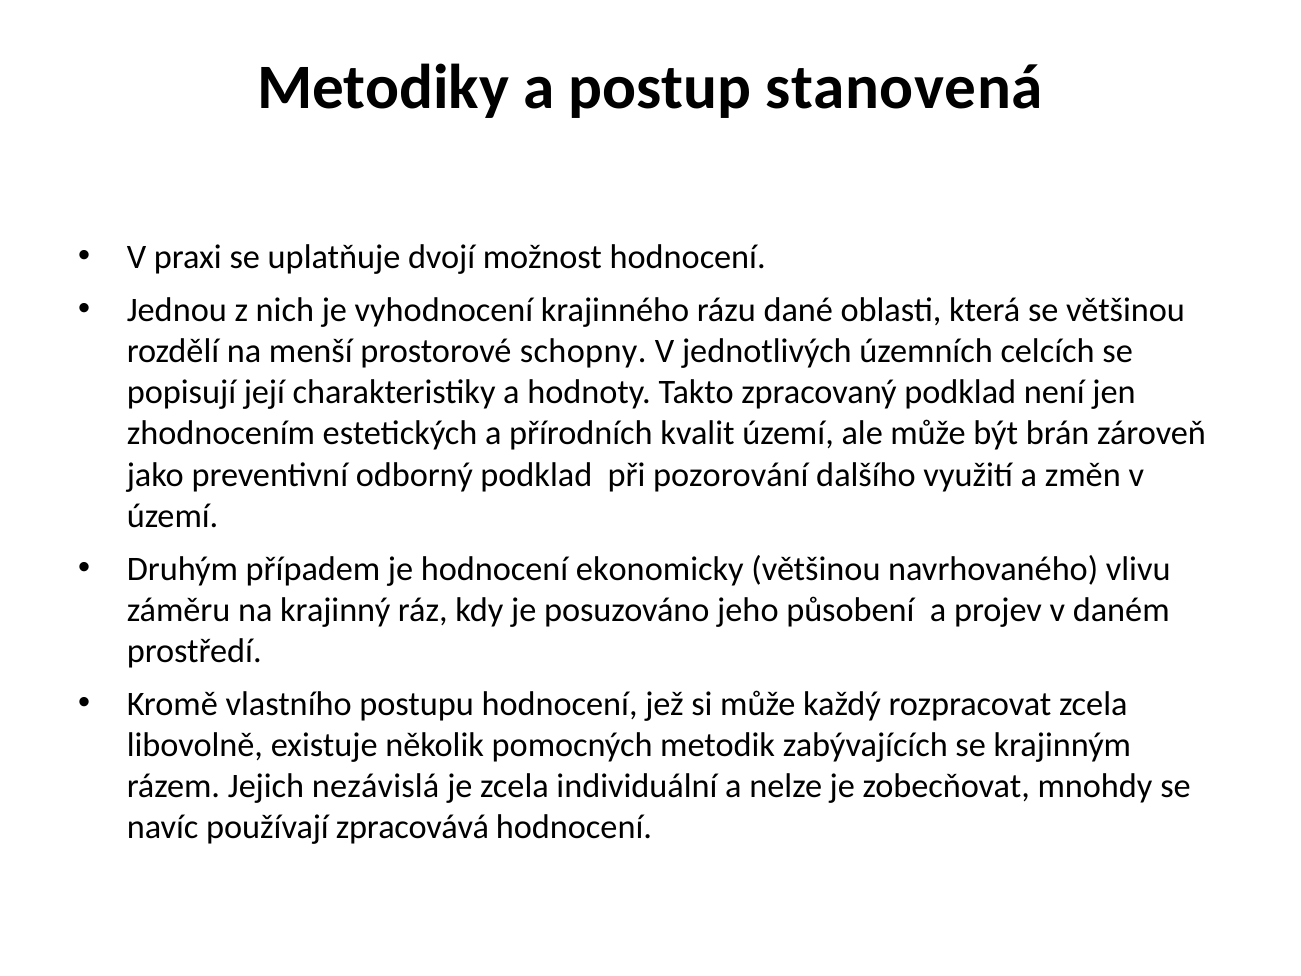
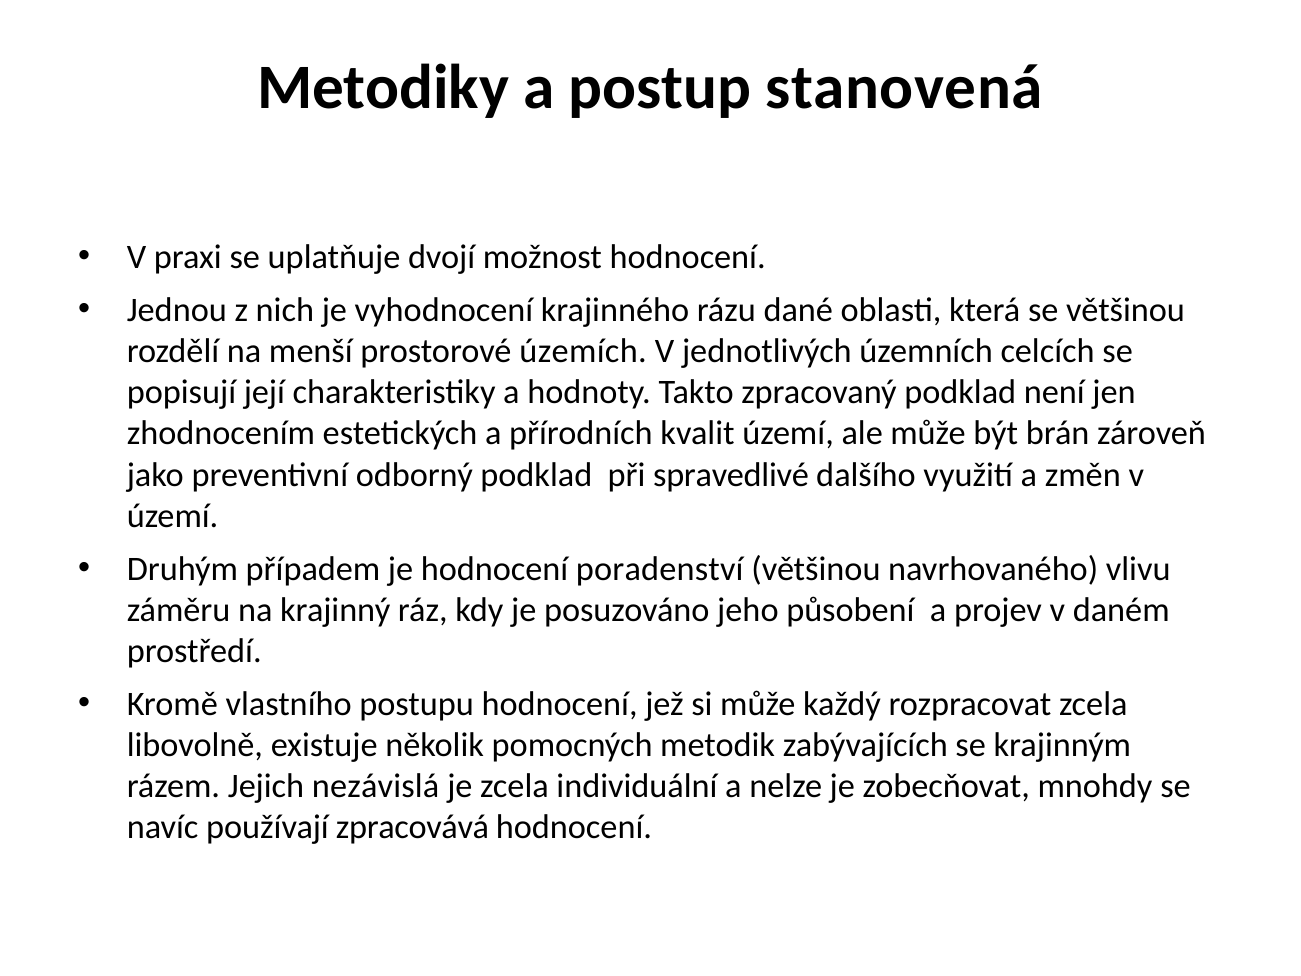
schopny: schopny -> územích
pozorování: pozorování -> spravedlivé
ekonomicky: ekonomicky -> poradenství
